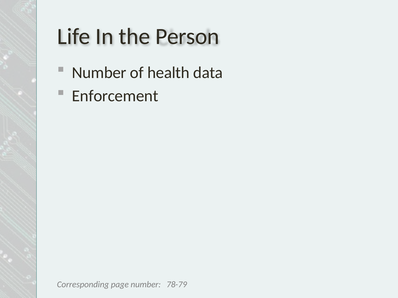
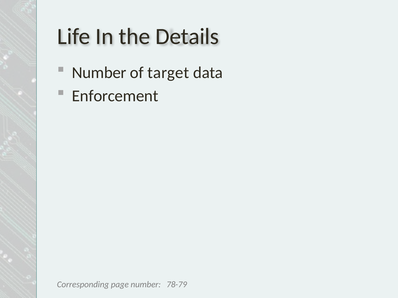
Person: Person -> Details
health: health -> target
